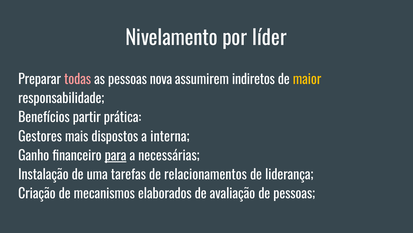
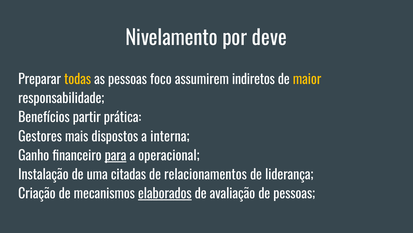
líder: líder -> deve
todas colour: pink -> yellow
nova: nova -> foco
necessárias: necessárias -> operacional
tarefas: tarefas -> citadas
elaborados underline: none -> present
